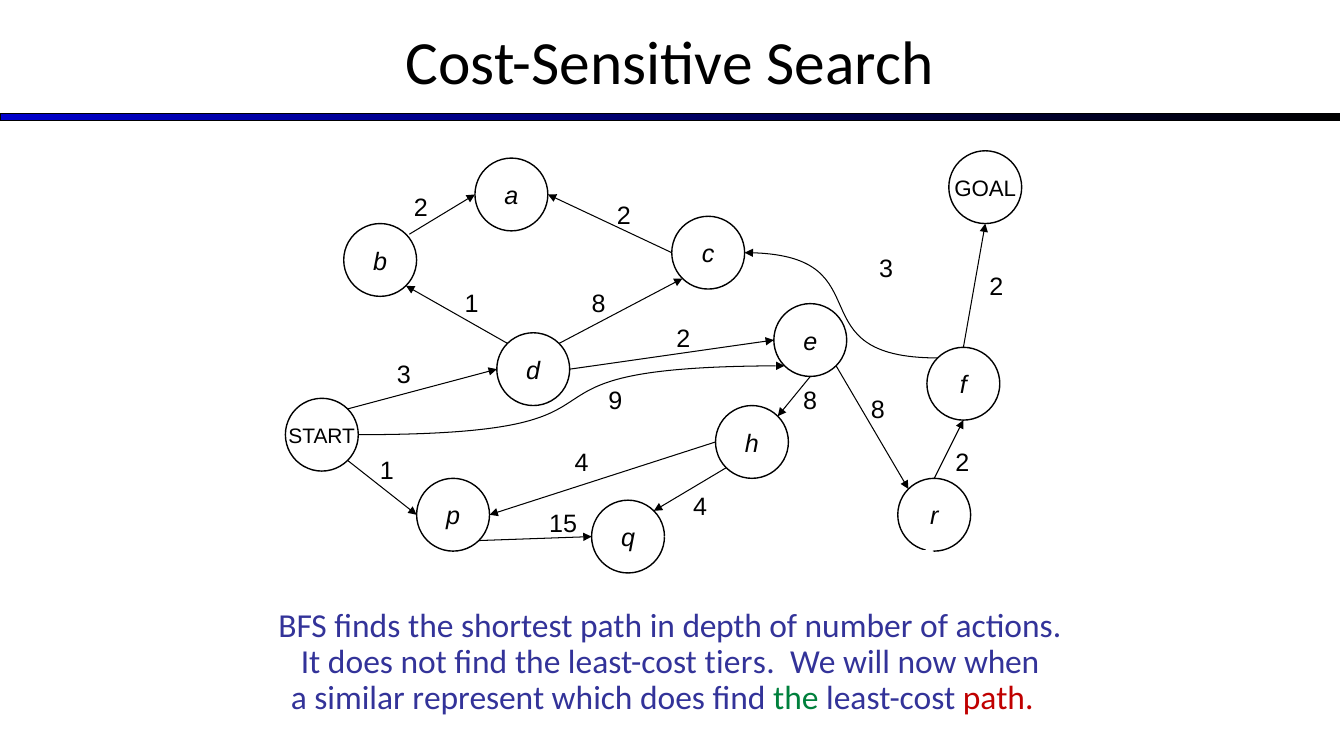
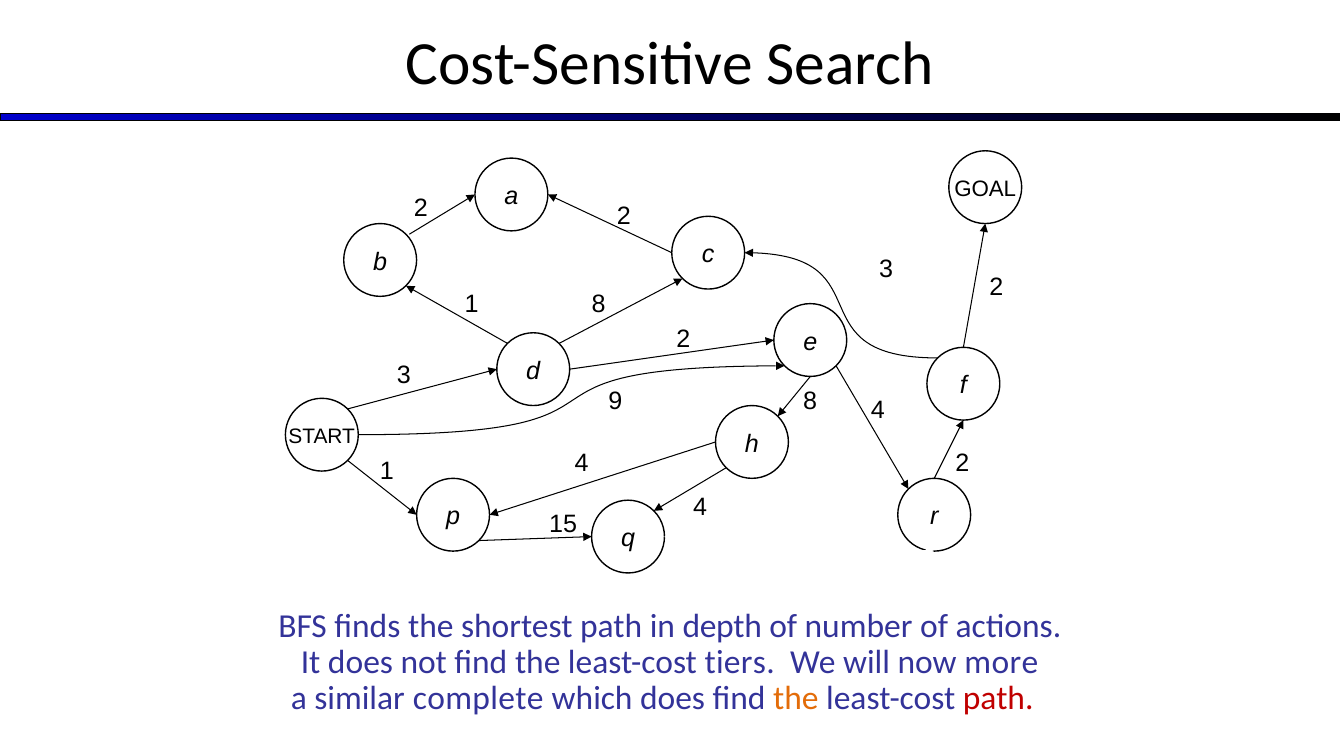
9 8: 8 -> 4
when: when -> more
represent: represent -> complete
the at (796, 698) colour: green -> orange
